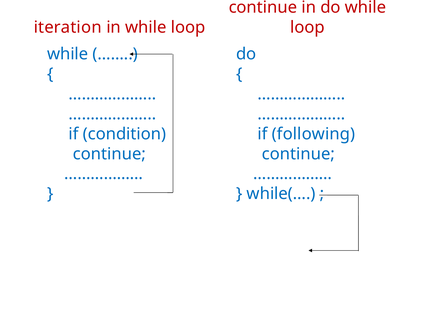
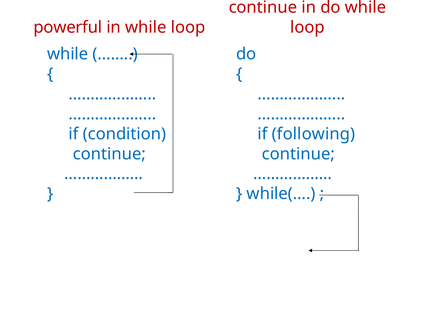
iteration: iteration -> powerful
